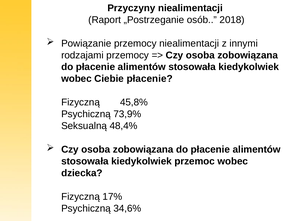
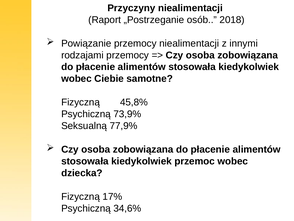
Ciebie płacenie: płacenie -> samotne
48,4%: 48,4% -> 77,9%
